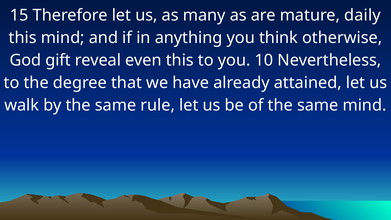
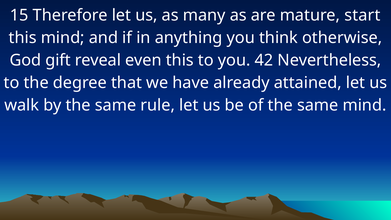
daily: daily -> start
10: 10 -> 42
